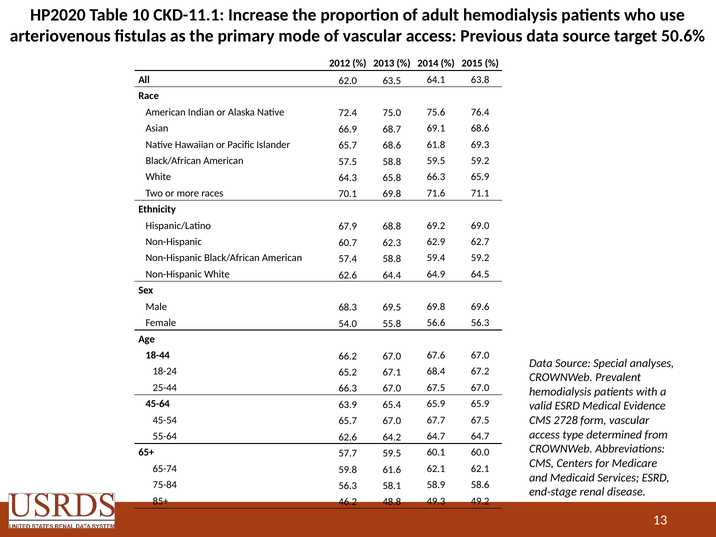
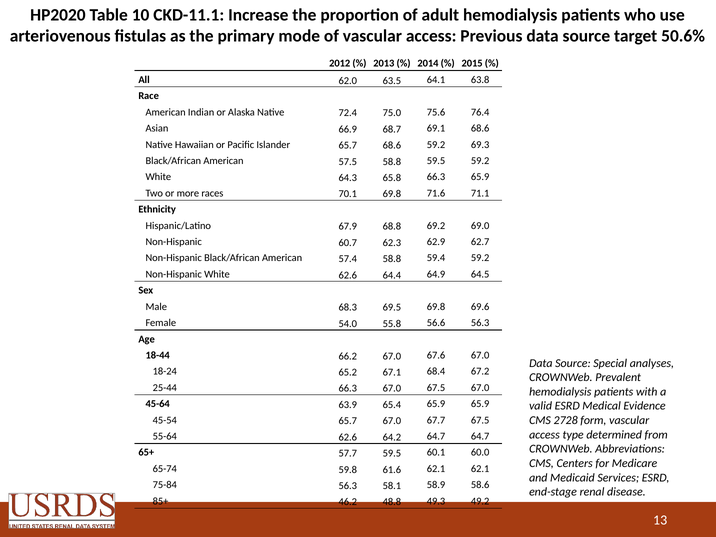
68.6 61.8: 61.8 -> 59.2
